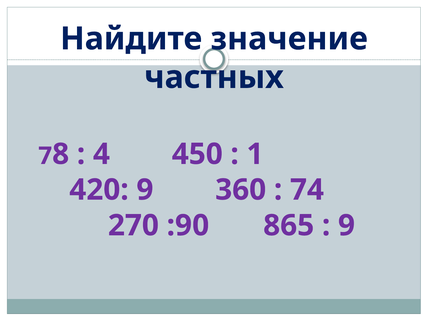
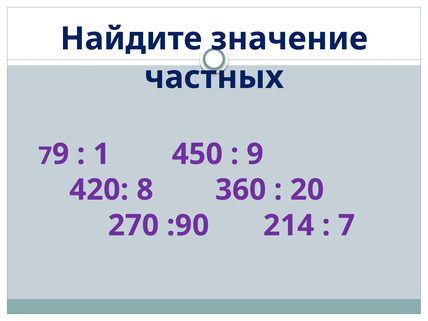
8 at (61, 154): 8 -> 9
4: 4 -> 1
1 at (255, 154): 1 -> 9
420 9: 9 -> 8
74: 74 -> 20
865: 865 -> 214
9 at (346, 225): 9 -> 7
